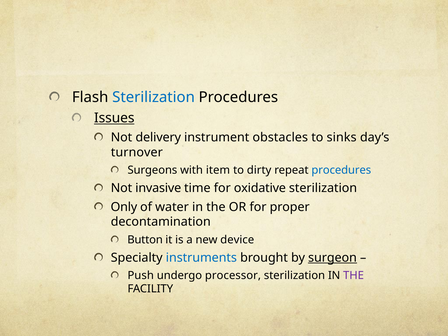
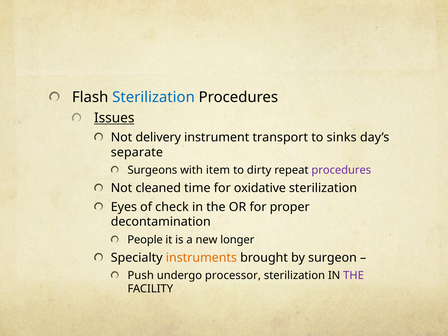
obstacles: obstacles -> transport
turnover: turnover -> separate
procedures at (341, 170) colour: blue -> purple
invasive: invasive -> cleaned
Only: Only -> Eyes
water: water -> check
Button: Button -> People
device: device -> longer
instruments colour: blue -> orange
surgeon underline: present -> none
